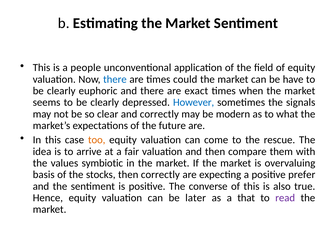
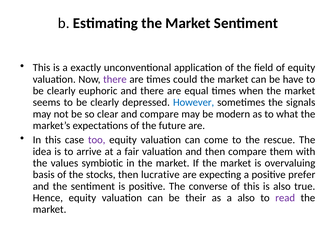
people: people -> exactly
there at (115, 79) colour: blue -> purple
exact: exact -> equal
and correctly: correctly -> compare
too colour: orange -> purple
then correctly: correctly -> lucrative
later: later -> their
a that: that -> also
